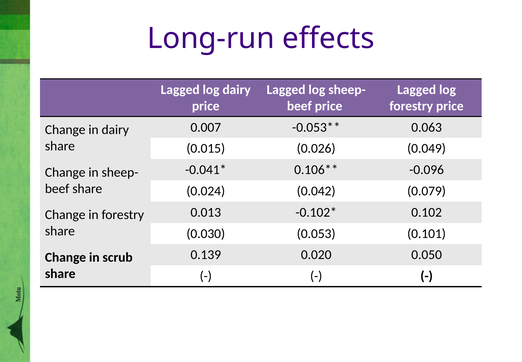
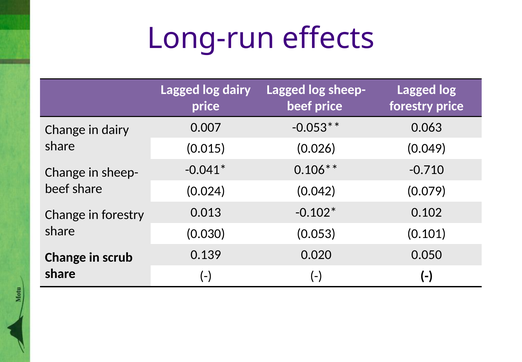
-0.096: -0.096 -> -0.710
